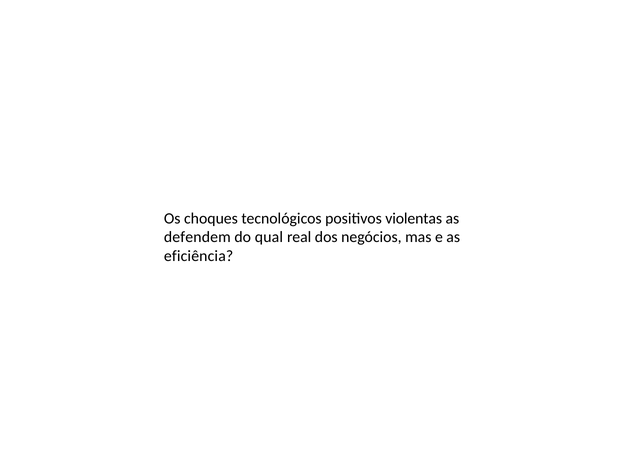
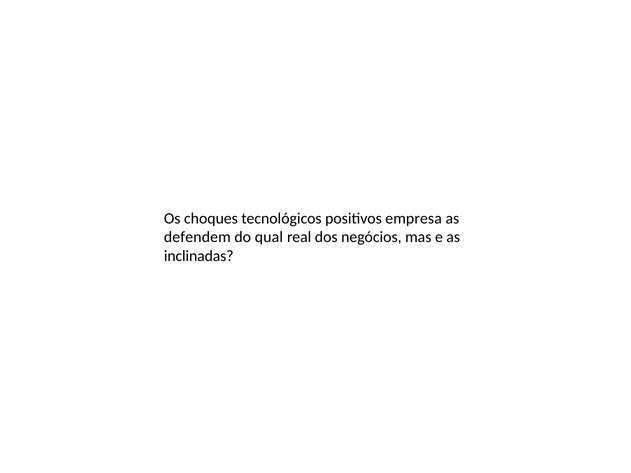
violentas: violentas -> empresa
eficiência: eficiência -> inclinadas
